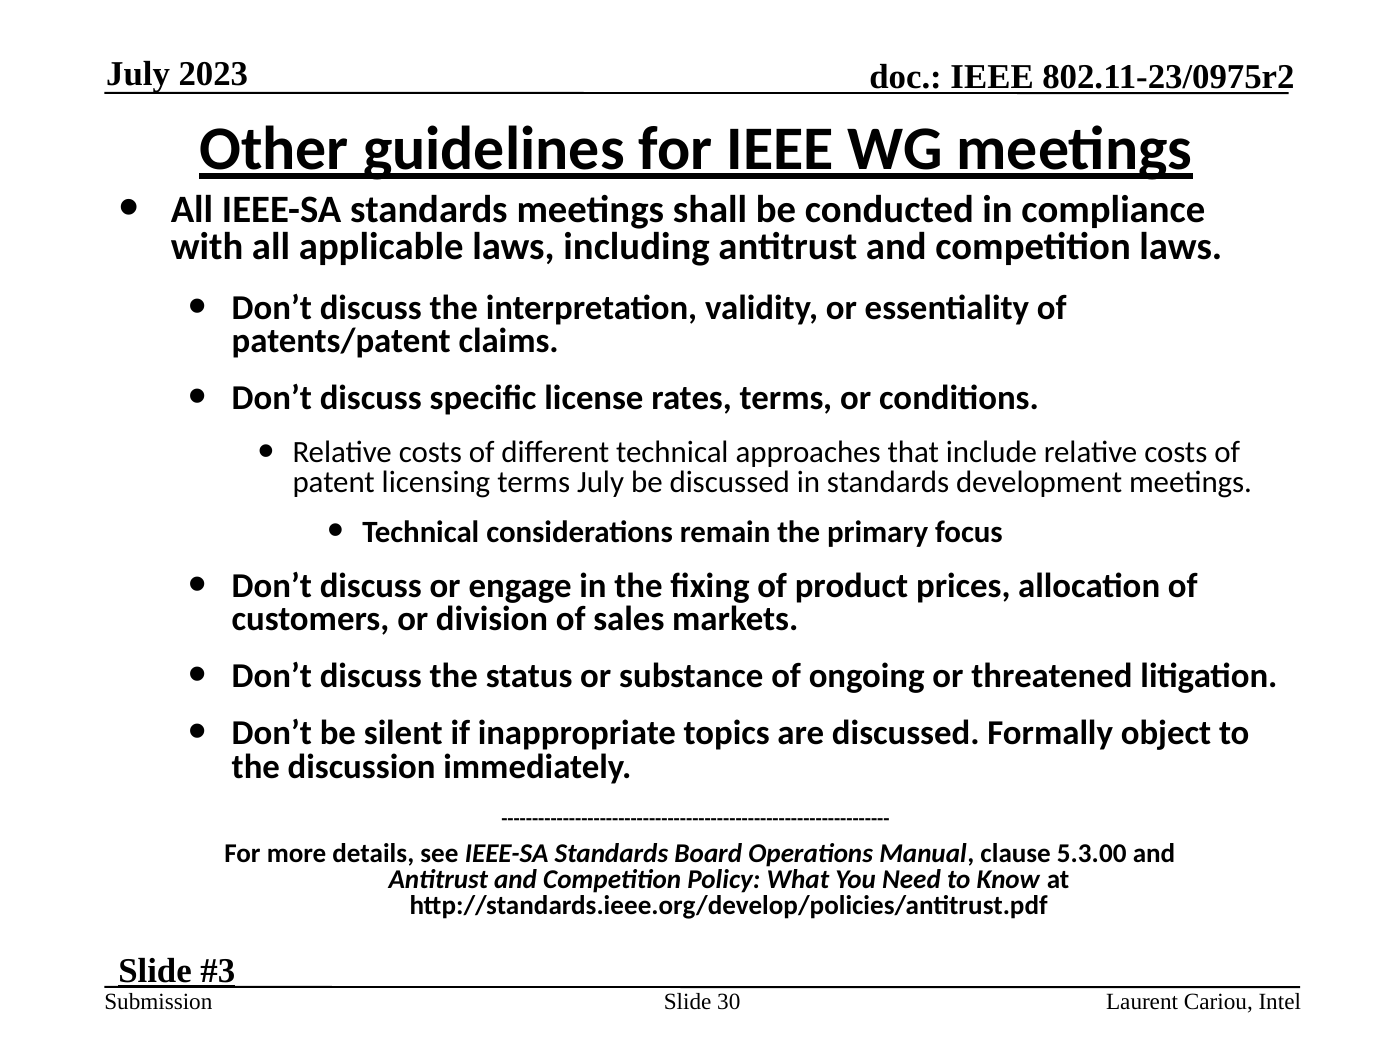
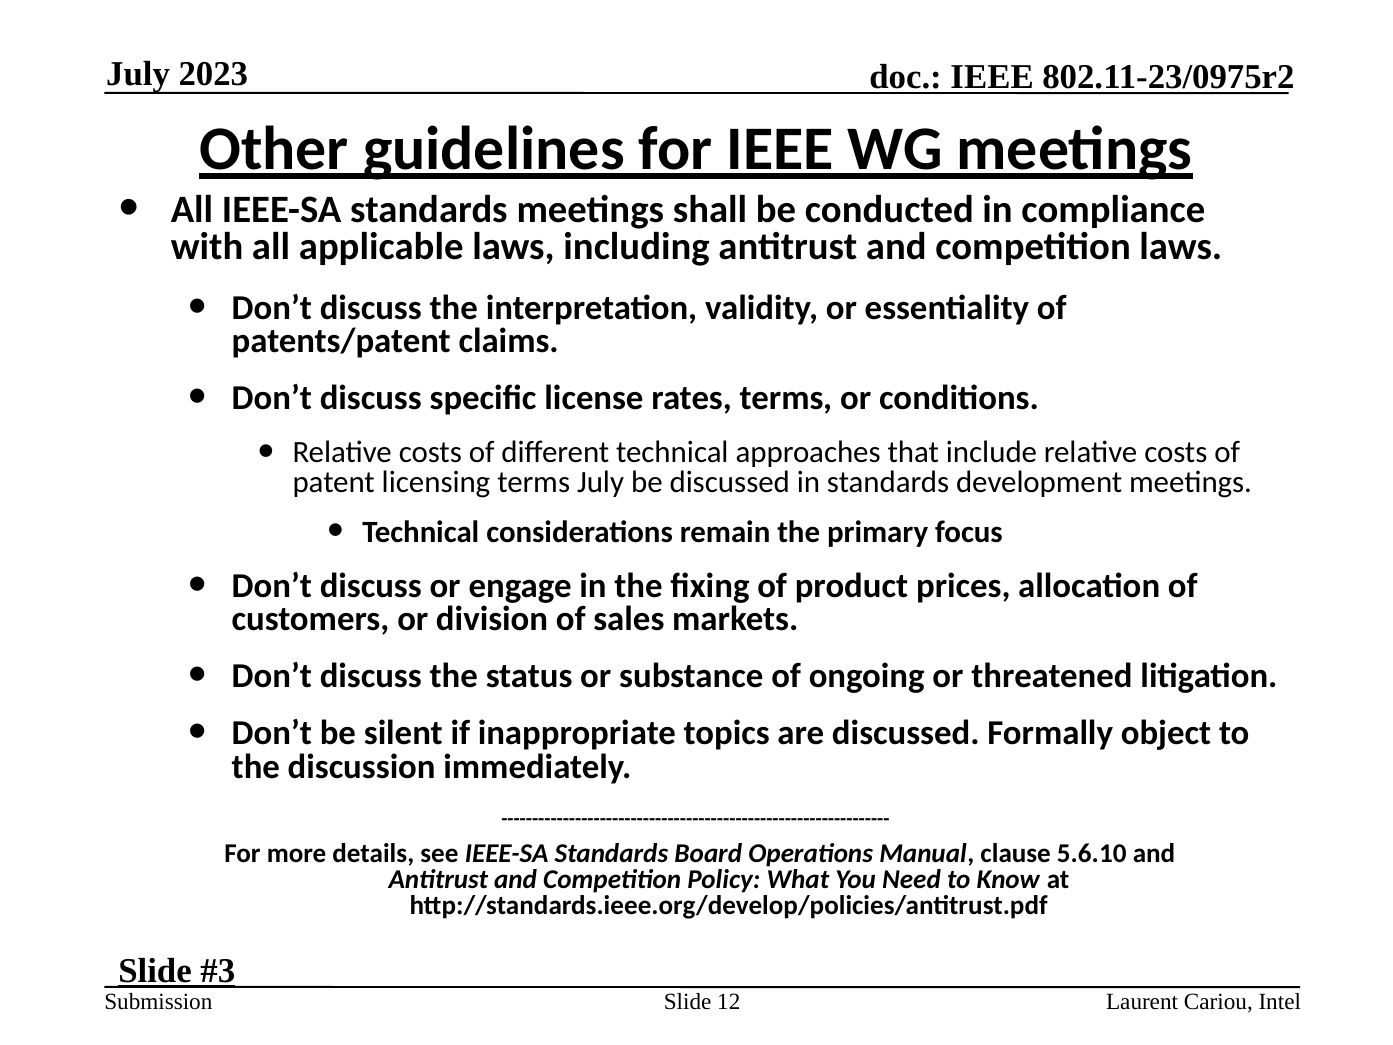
5.3.00: 5.3.00 -> 5.6.10
30: 30 -> 12
